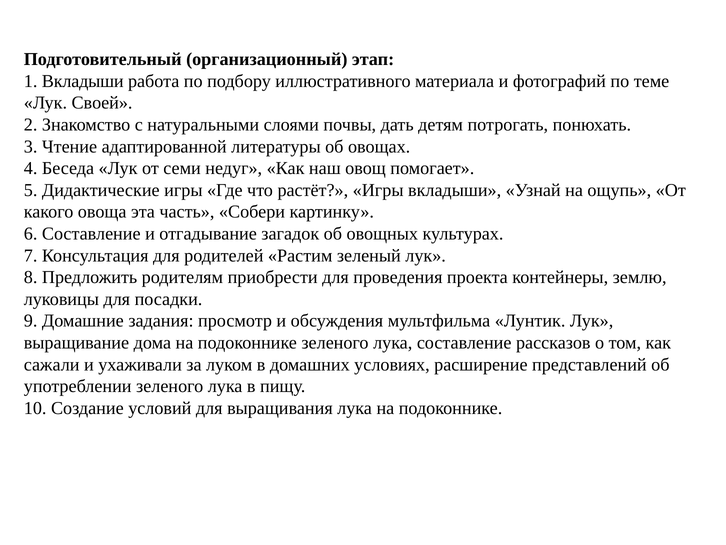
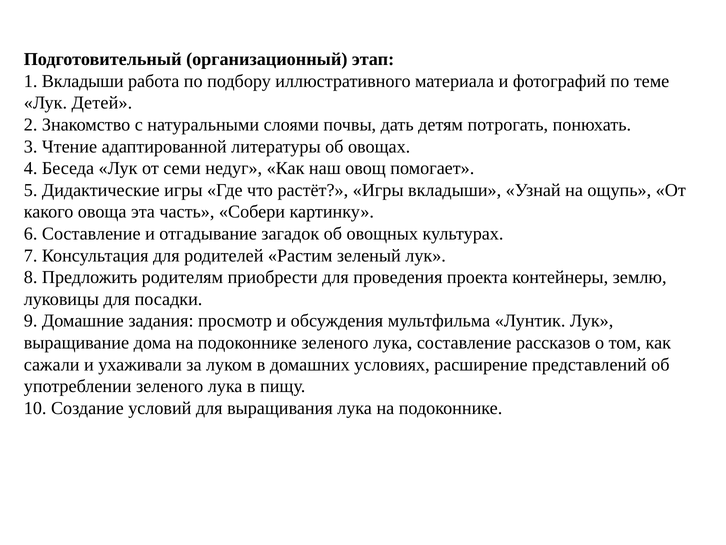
Своей: Своей -> Детей
